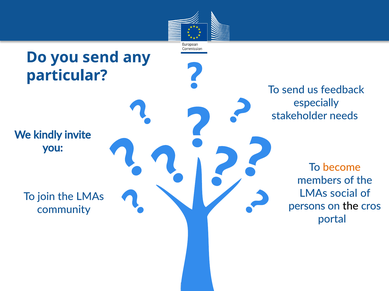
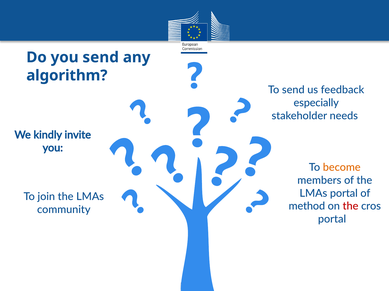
particular: particular -> algorithm
LMAs social: social -> portal
persons: persons -> method
the at (351, 207) colour: black -> red
